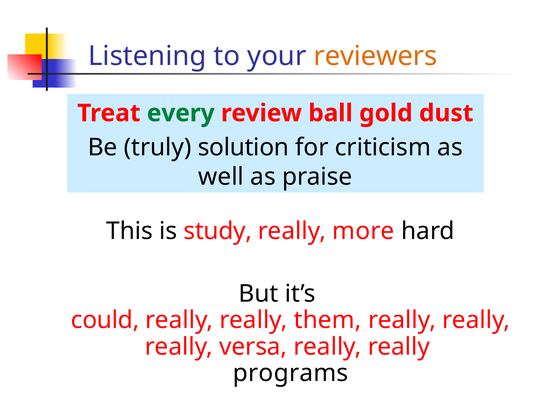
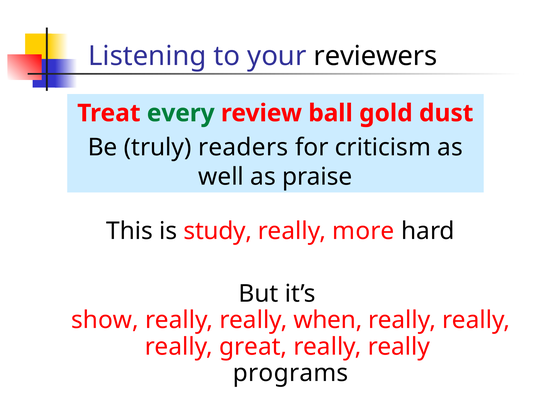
reviewers colour: orange -> black
solution: solution -> readers
could: could -> show
them: them -> when
versa: versa -> great
